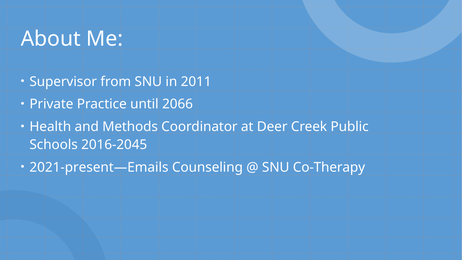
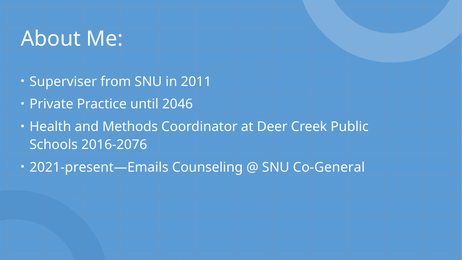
Supervisor: Supervisor -> Superviser
2066: 2066 -> 2046
2016-2045: 2016-2045 -> 2016-2076
Co-Therapy: Co-Therapy -> Co-General
